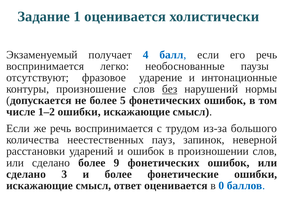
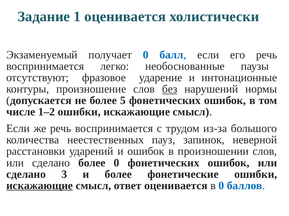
получает 4: 4 -> 0
более 9: 9 -> 0
искажающие at (40, 186) underline: none -> present
